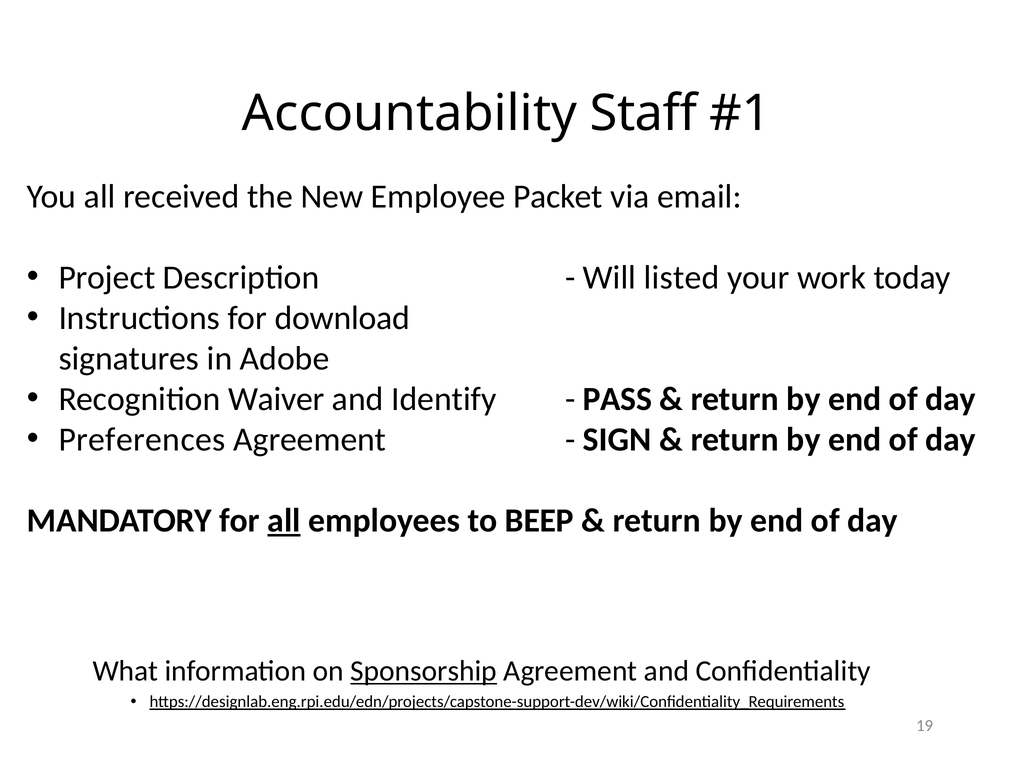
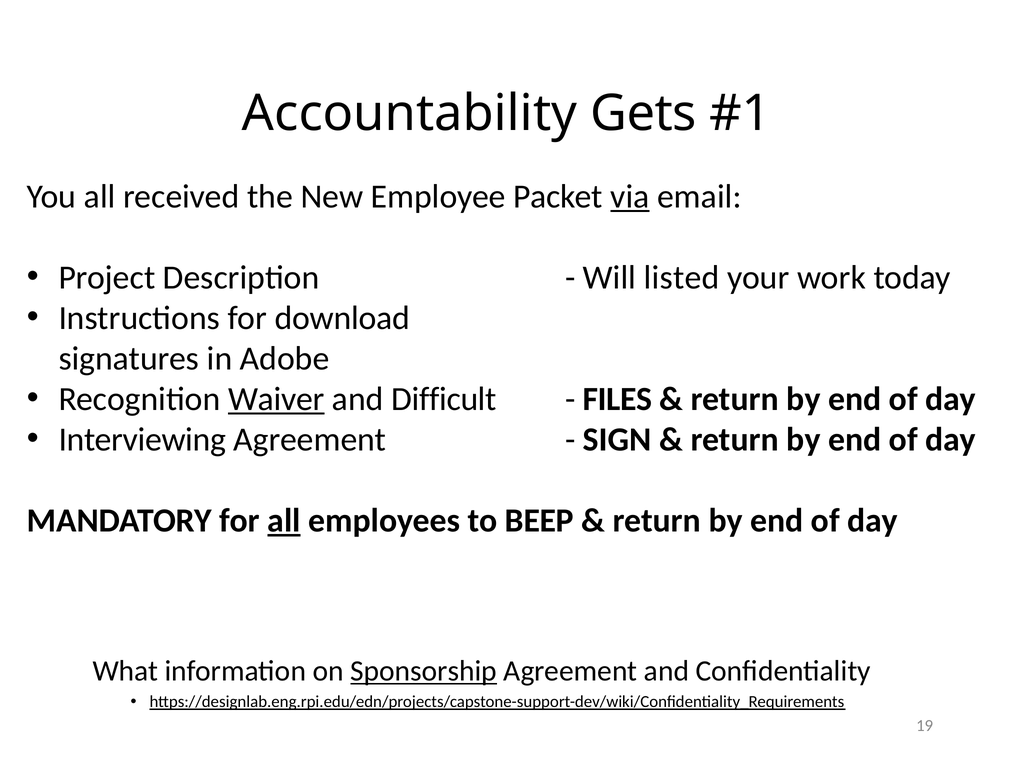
Staff: Staff -> Gets
via underline: none -> present
Waiver underline: none -> present
Identify: Identify -> Difficult
PASS: PASS -> FILES
Preferences: Preferences -> Interviewing
